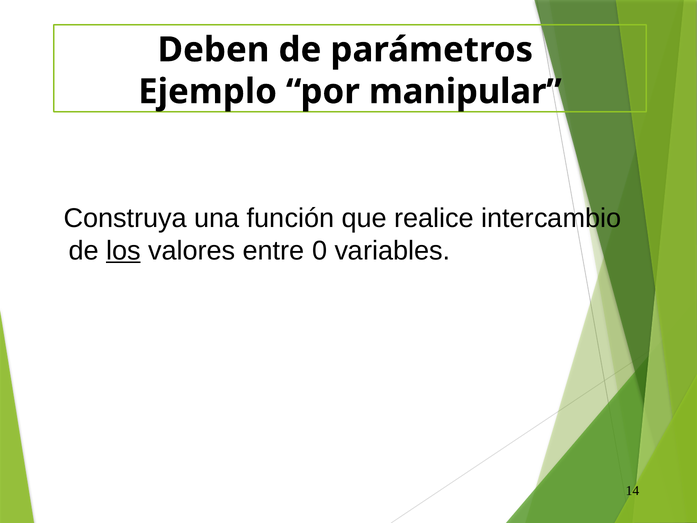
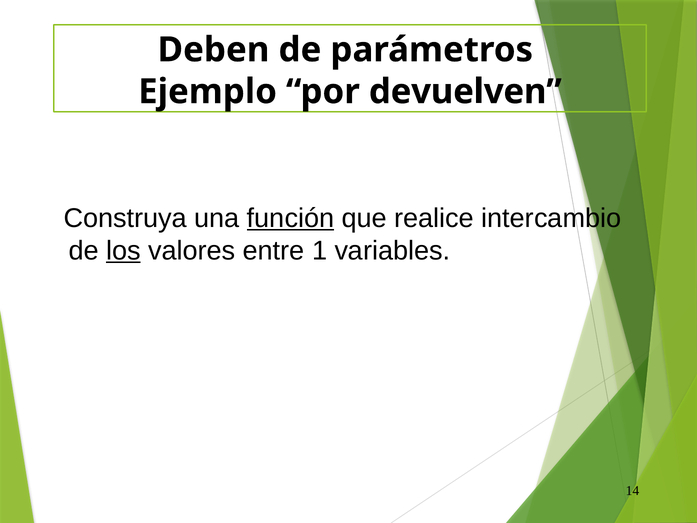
manipular: manipular -> devuelven
función underline: none -> present
0: 0 -> 1
